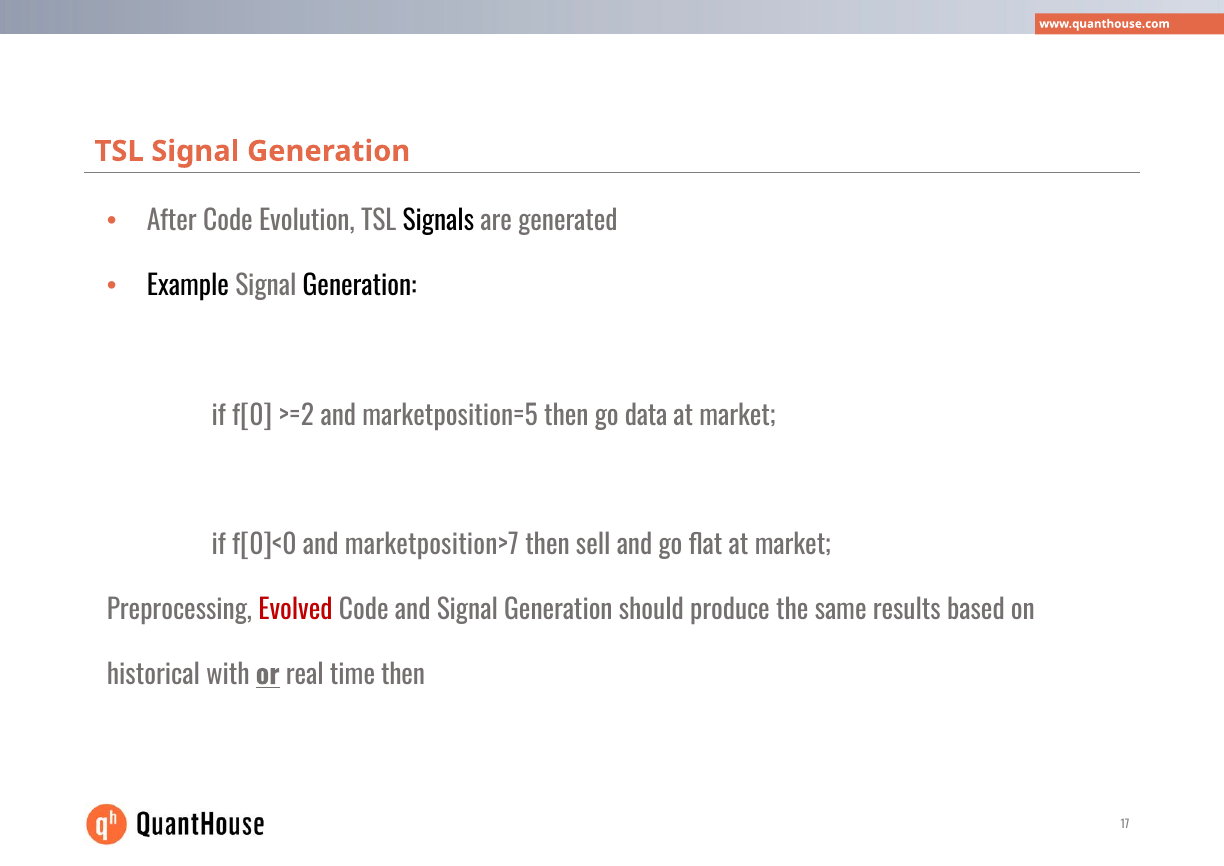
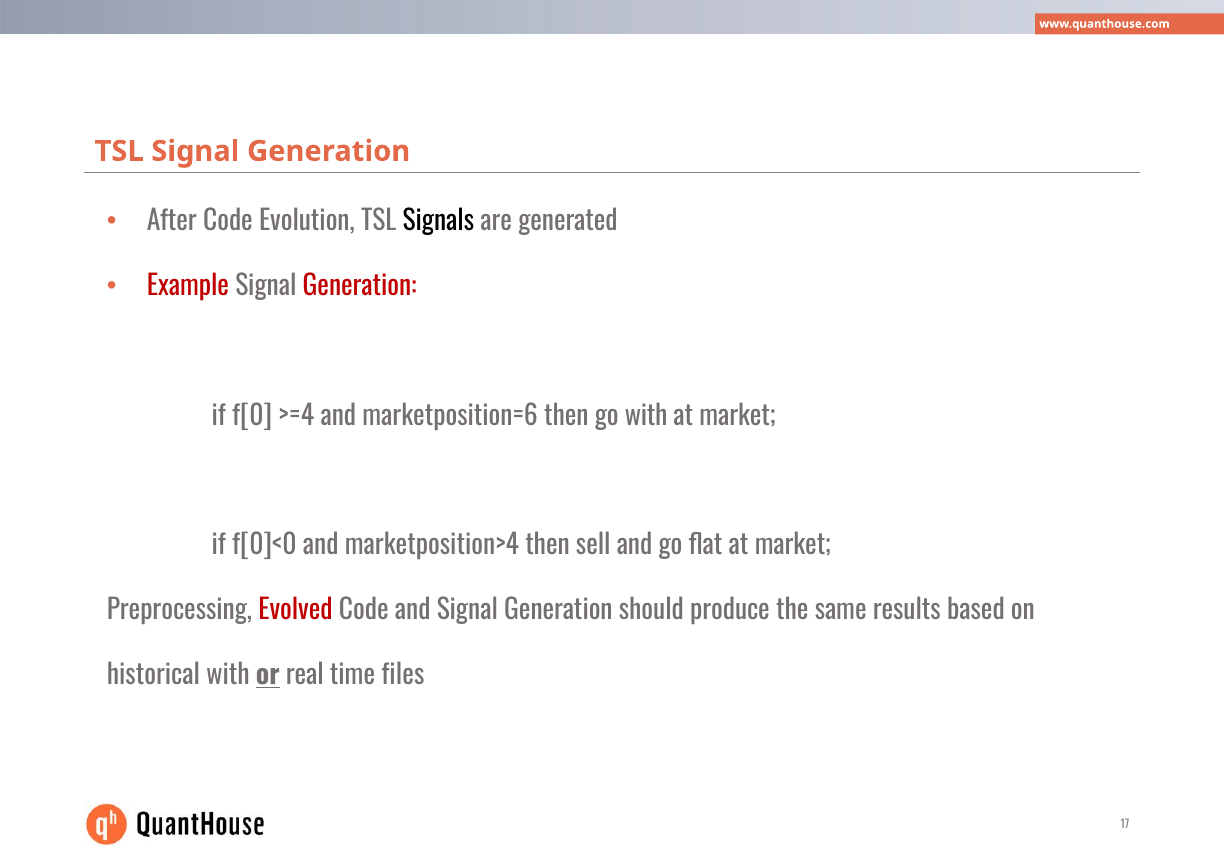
Example colour: black -> red
Generation at (360, 286) colour: black -> red
>=2: >=2 -> >=4
marketposition=5: marketposition=5 -> marketposition=6
go data: data -> with
marketposition>7: marketposition>7 -> marketposition>4
time then: then -> files
